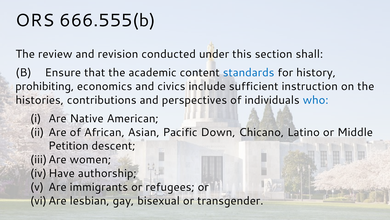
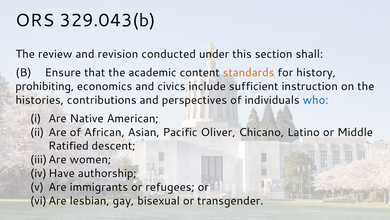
666.555(b: 666.555(b -> 329.043(b
standards colour: blue -> orange
Down: Down -> Oliver
Petition: Petition -> Ratified
